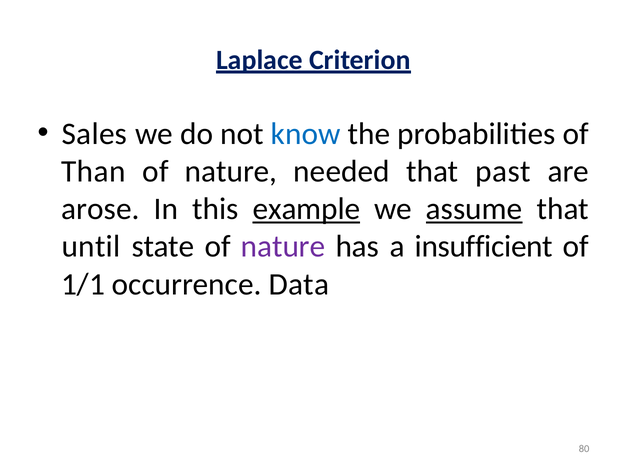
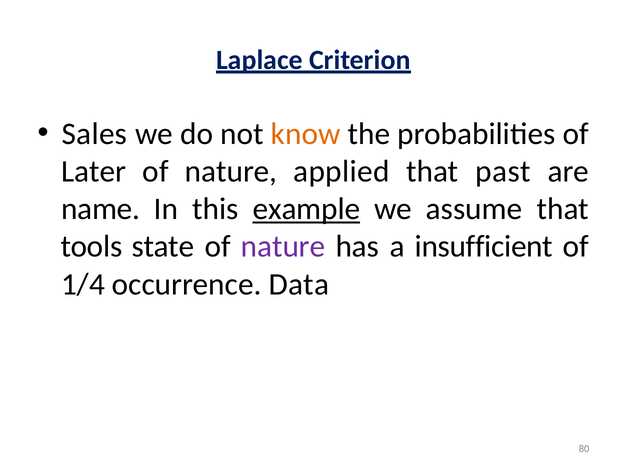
know colour: blue -> orange
Than: Than -> Later
needed: needed -> applied
arose: arose -> name
assume underline: present -> none
until: until -> tools
1/1: 1/1 -> 1/4
